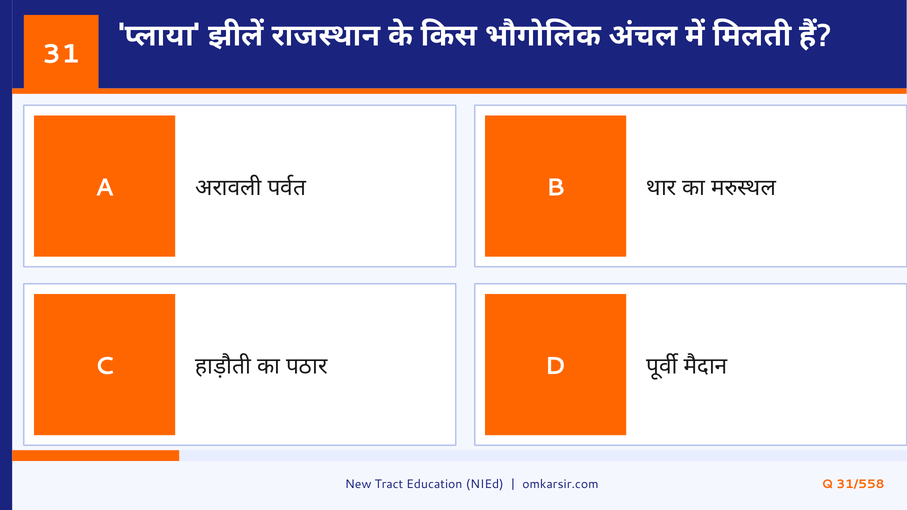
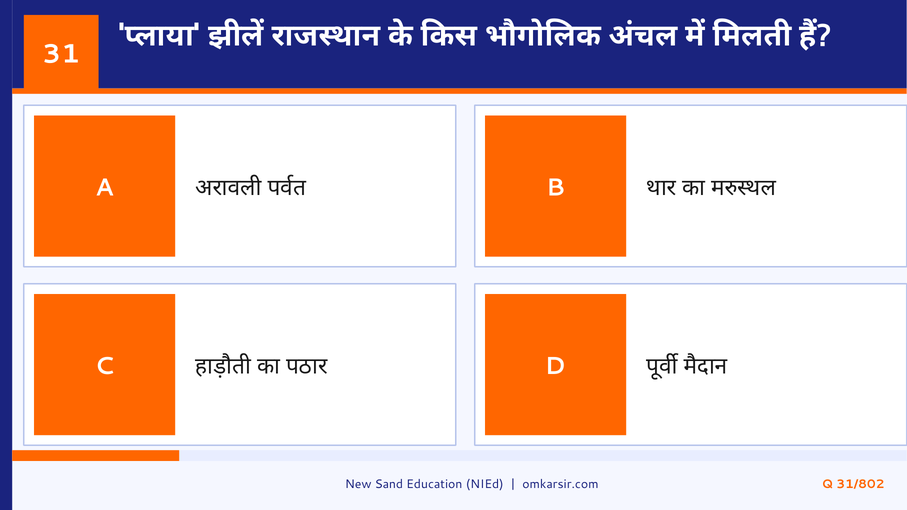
Tract: Tract -> Sand
31/558: 31/558 -> 31/802
